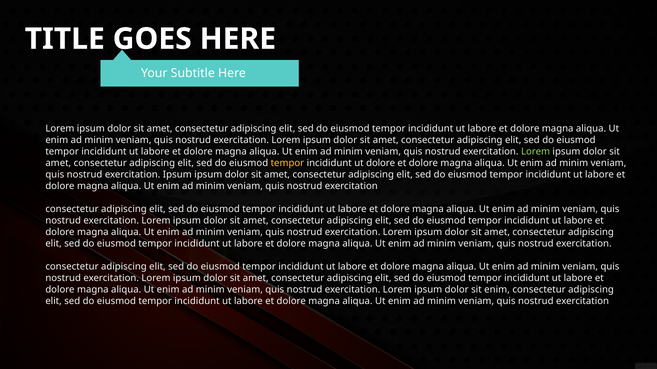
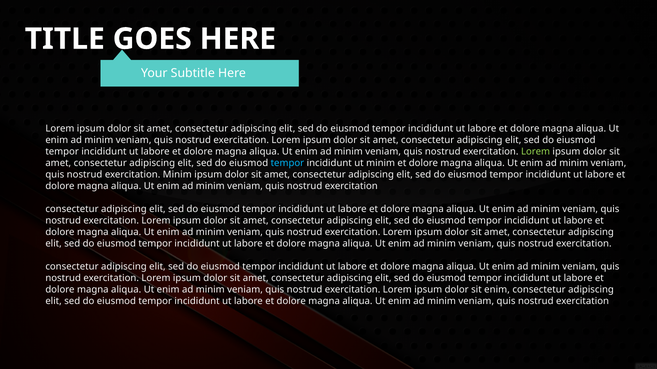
tempor at (287, 163) colour: yellow -> light blue
ut dolore: dolore -> minim
exercitation Ipsum: Ipsum -> Minim
